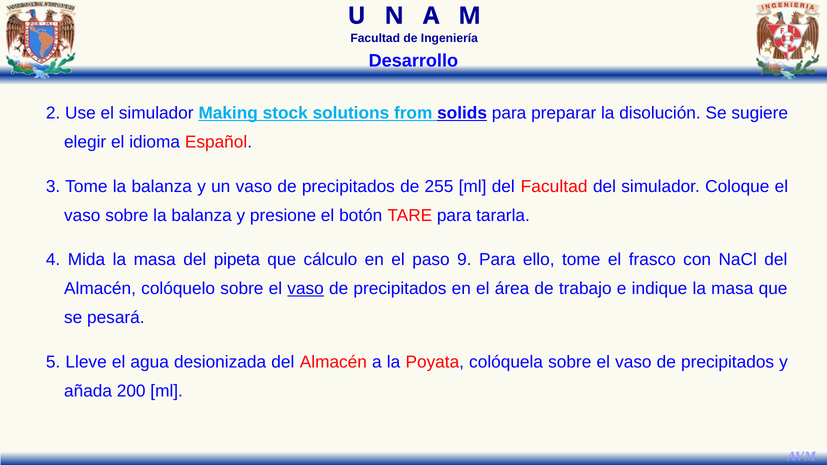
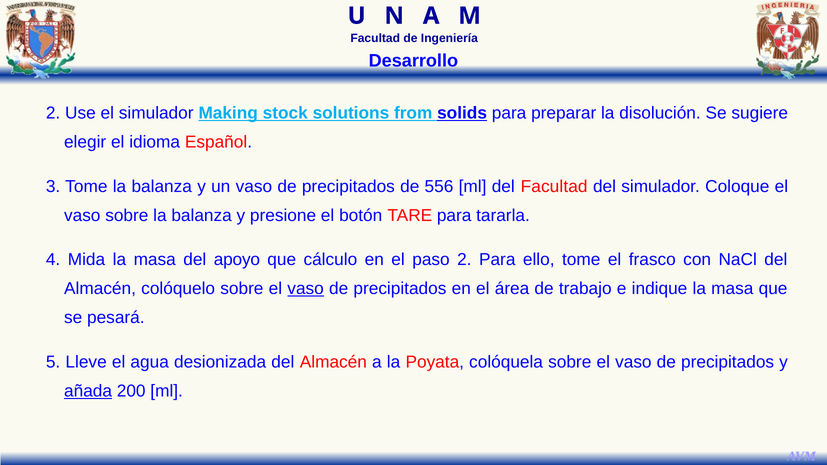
255: 255 -> 556
pipeta: pipeta -> apoyo
paso 9: 9 -> 2
añada underline: none -> present
